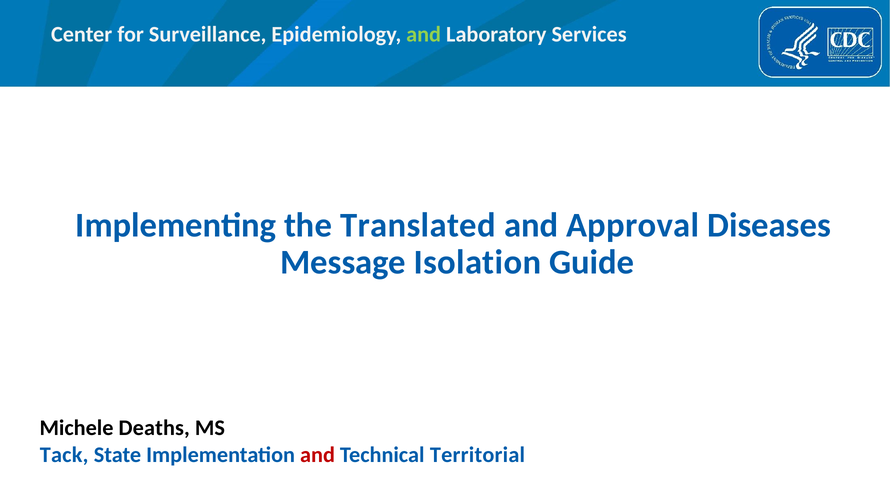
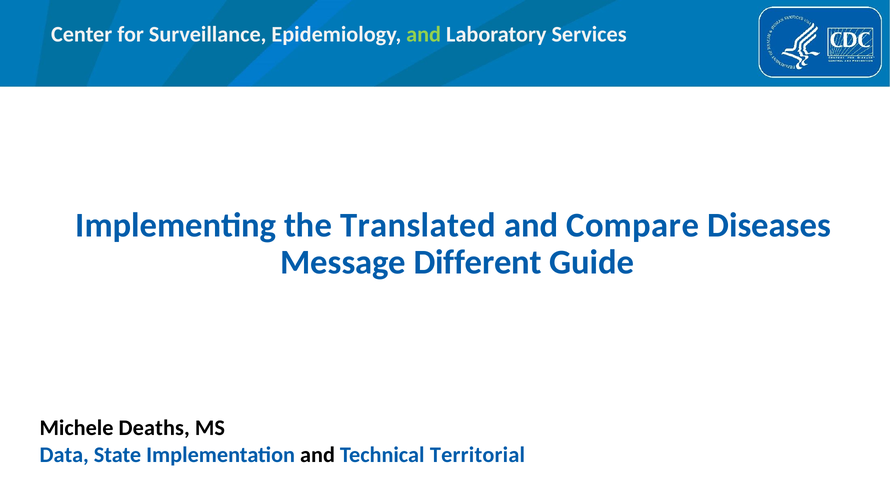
Approval: Approval -> Compare
Isolation: Isolation -> Different
Tack: Tack -> Data
and at (318, 454) colour: red -> black
